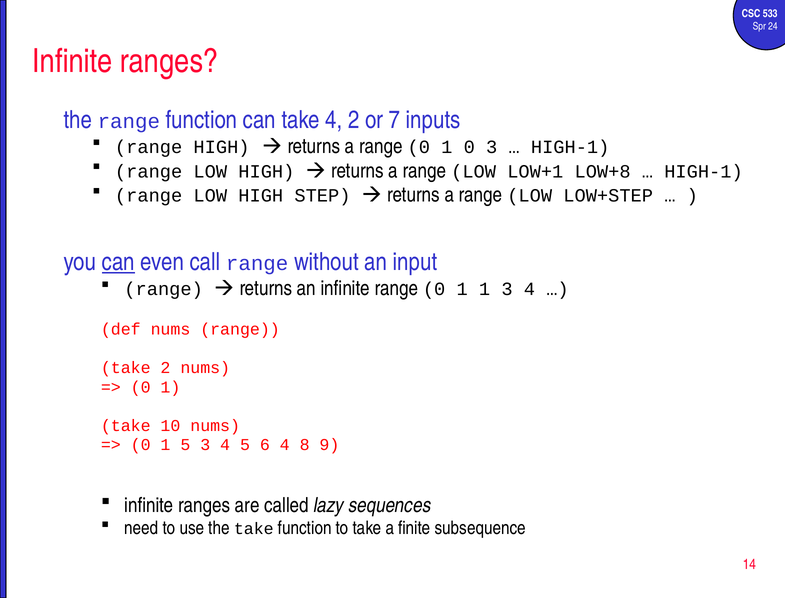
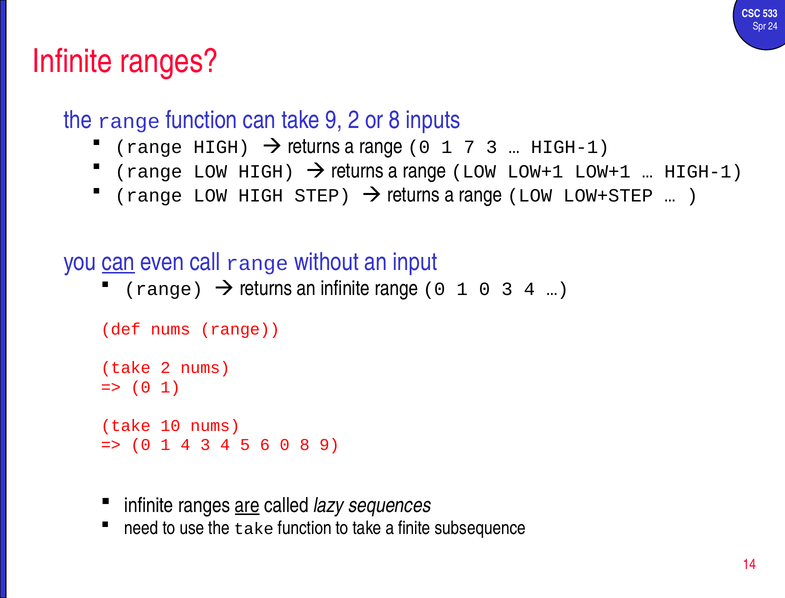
take 4: 4 -> 9
or 7: 7 -> 8
1 0: 0 -> 7
LOW+1 LOW+8: LOW+8 -> LOW+1
1 1: 1 -> 0
1 5: 5 -> 4
6 4: 4 -> 0
are underline: none -> present
